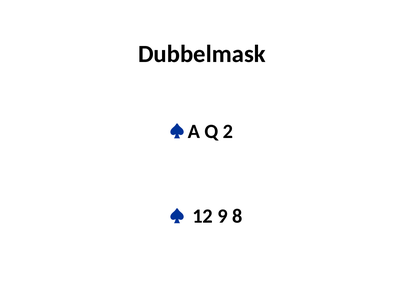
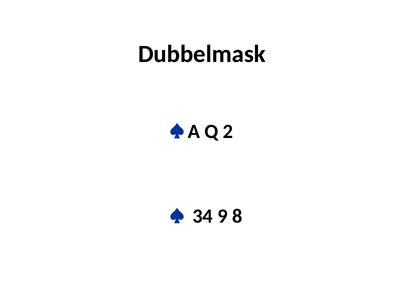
12: 12 -> 34
